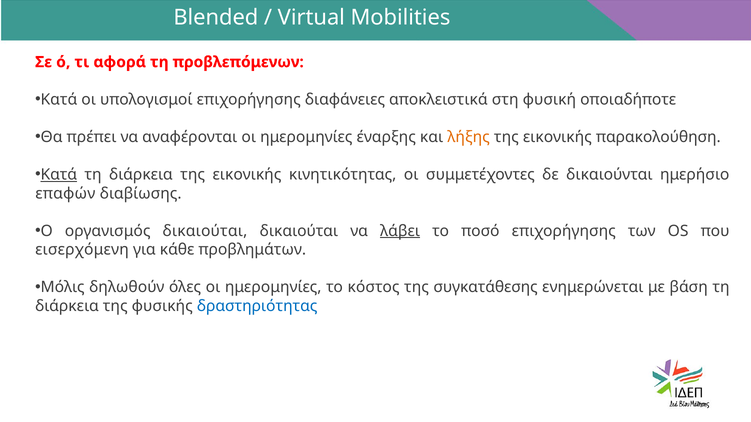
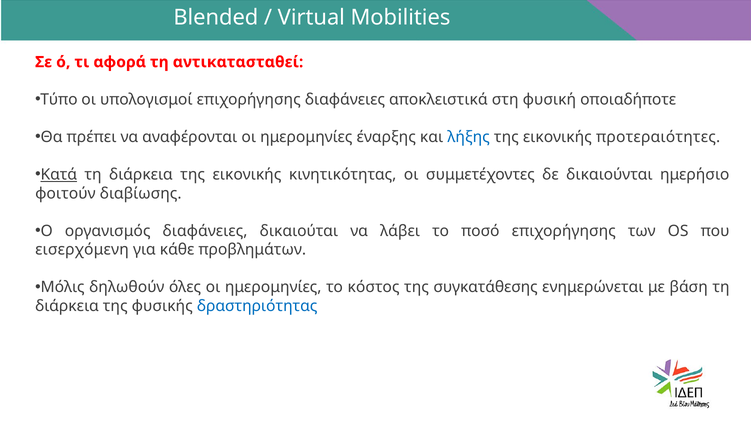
προβλεπόμενων: προβλεπόμενων -> αντικατασταθεί
Κατά at (59, 100): Κατά -> Τύπο
λήξης colour: orange -> blue
παρακολούθηση: παρακολούθηση -> προτεραιότητες
επαφών: επαφών -> φοιτούν
οργανισμός δικαιούται: δικαιούται -> διαφάνειες
λάβει underline: present -> none
